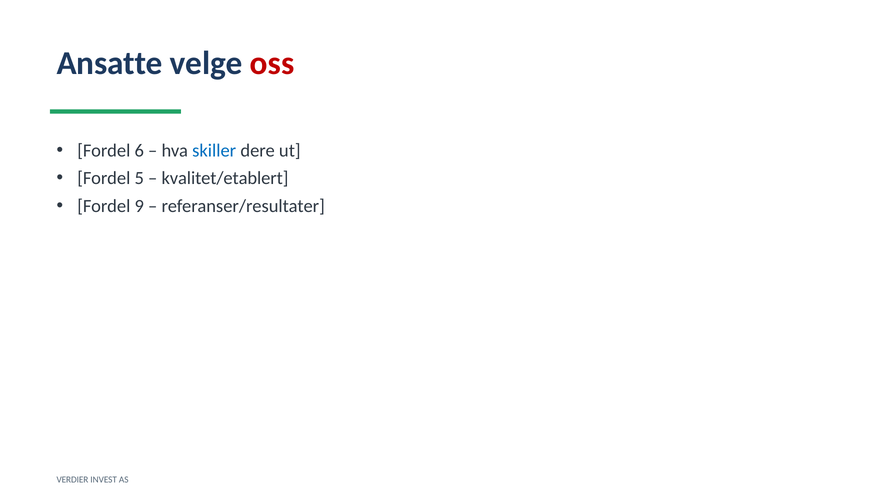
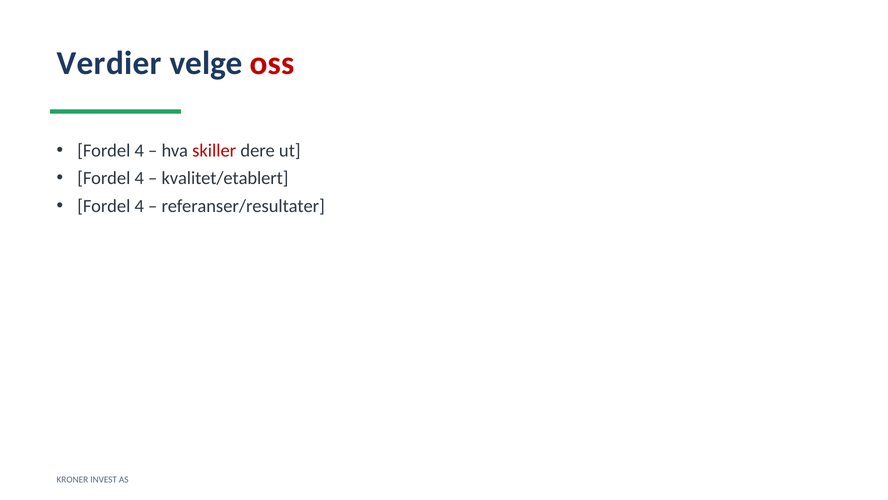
Ansatte: Ansatte -> Verdier
6 at (139, 150): 6 -> 4
skiller colour: blue -> red
5 at (139, 178): 5 -> 4
9 at (139, 206): 9 -> 4
VERDIER: VERDIER -> KRONER
